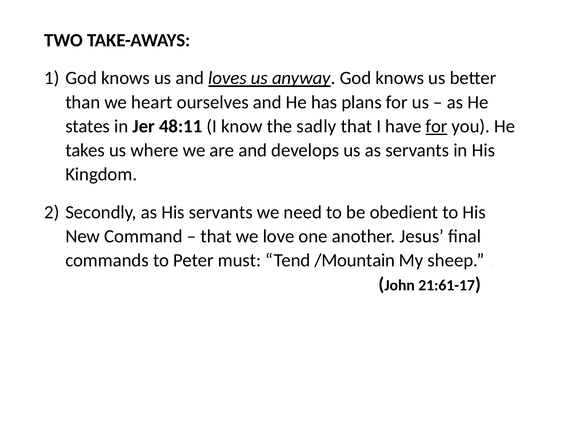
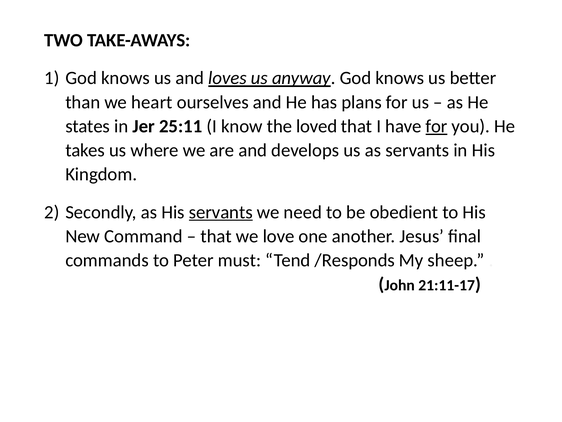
48:11: 48:11 -> 25:11
sadly: sadly -> loved
servants at (221, 212) underline: none -> present
/Mountain: /Mountain -> /Responds
21:61-17: 21:61-17 -> 21:11-17
